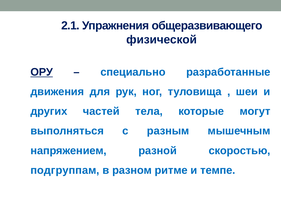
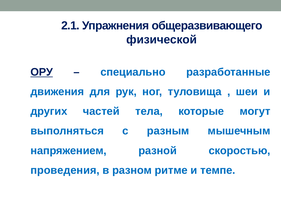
подгруппам: подгруппам -> проведения
